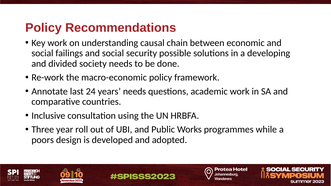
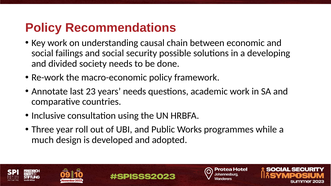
24: 24 -> 23
poors: poors -> much
